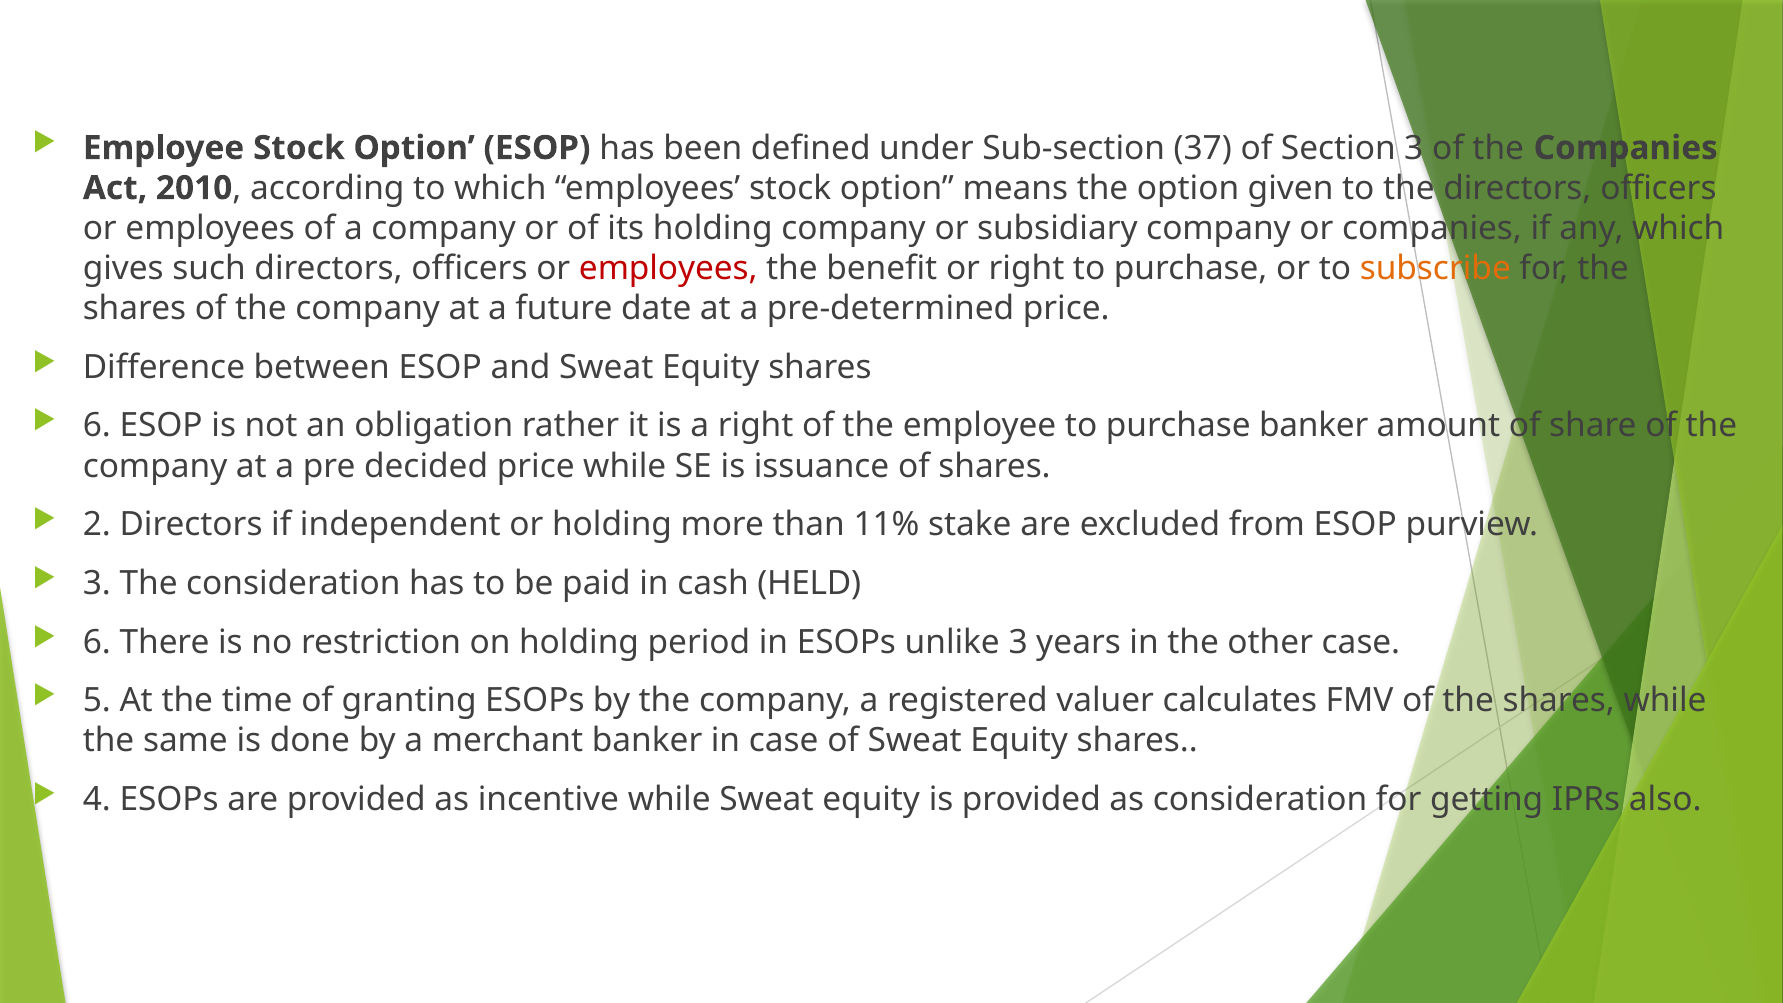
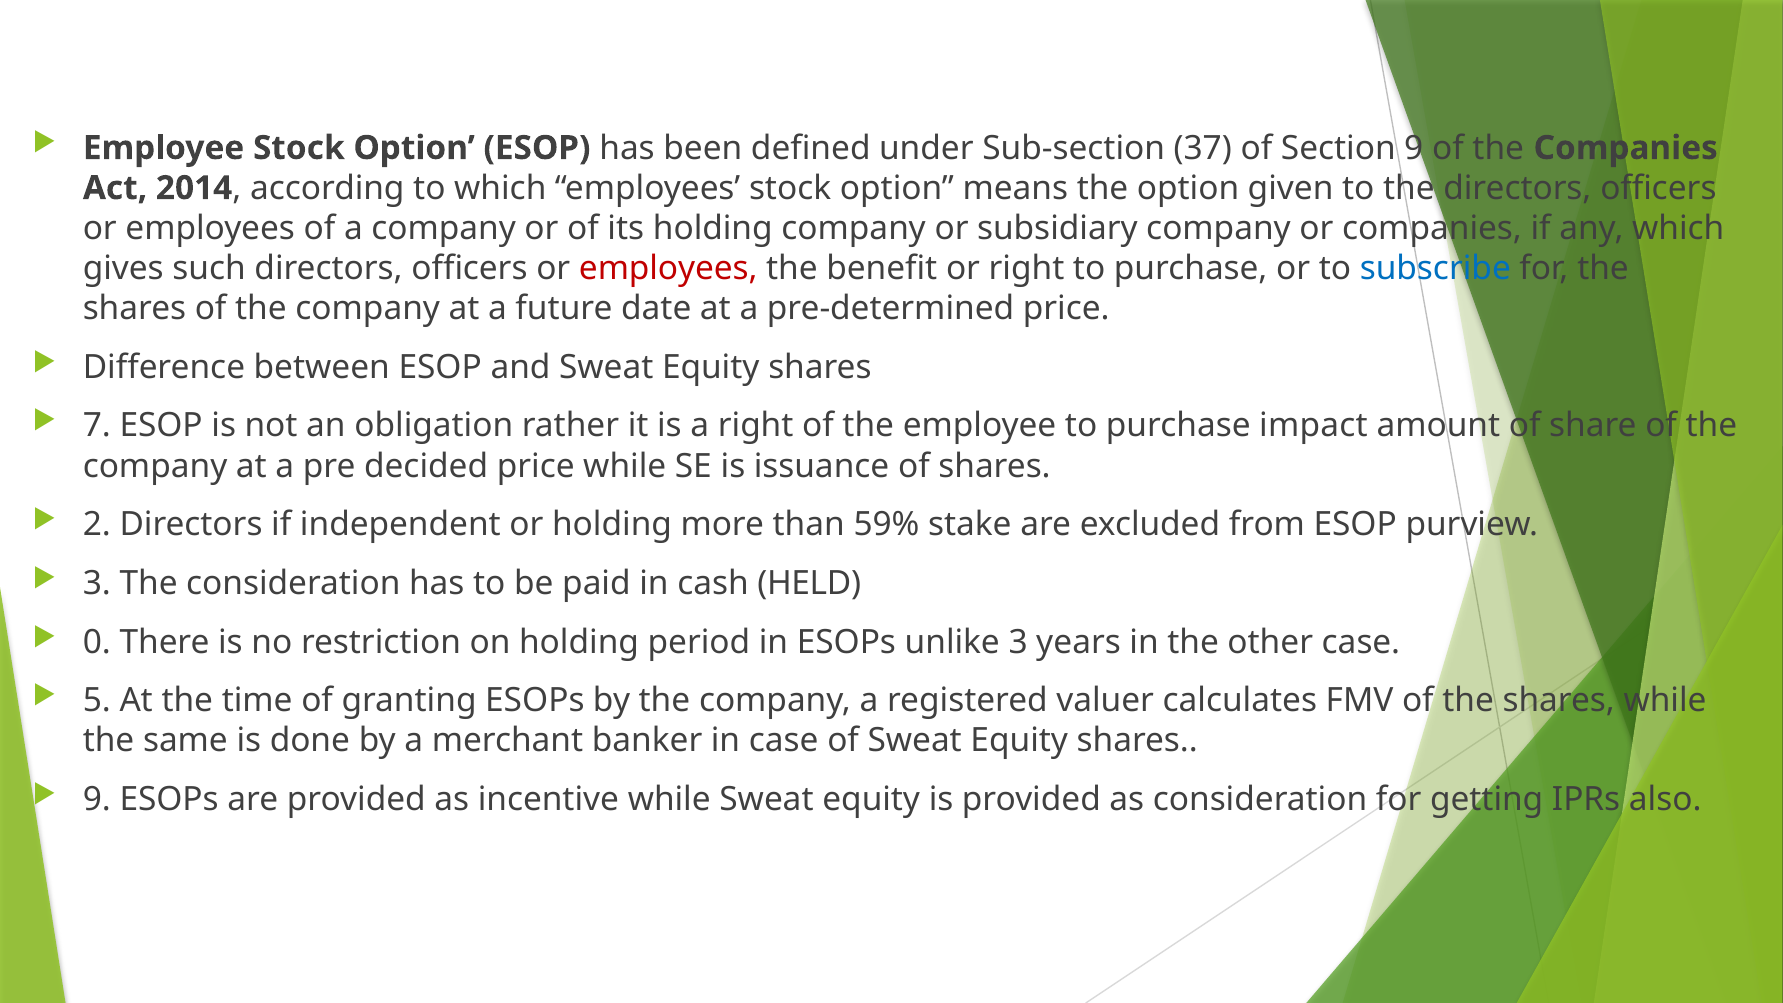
Section 3: 3 -> 9
2010: 2010 -> 2014
subscribe colour: orange -> blue
6 at (97, 426): 6 -> 7
purchase banker: banker -> impact
11%: 11% -> 59%
6 at (97, 642): 6 -> 0
4 at (97, 800): 4 -> 9
